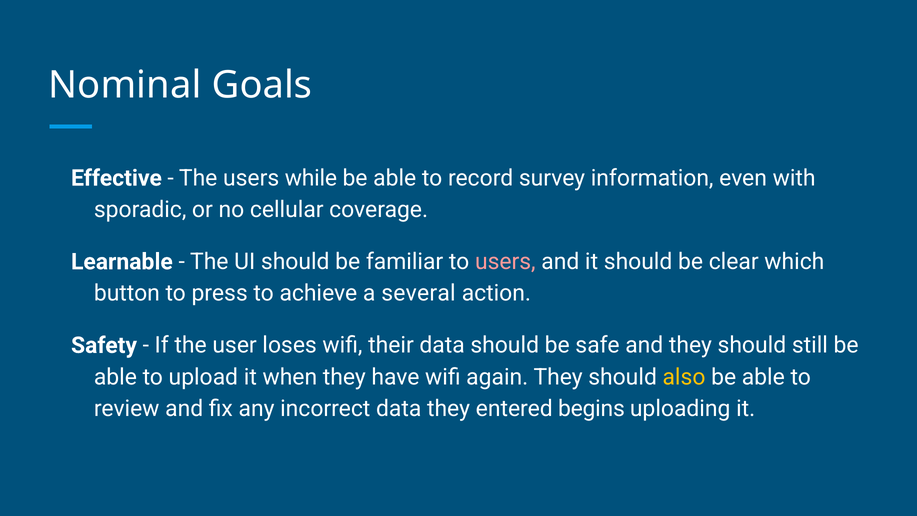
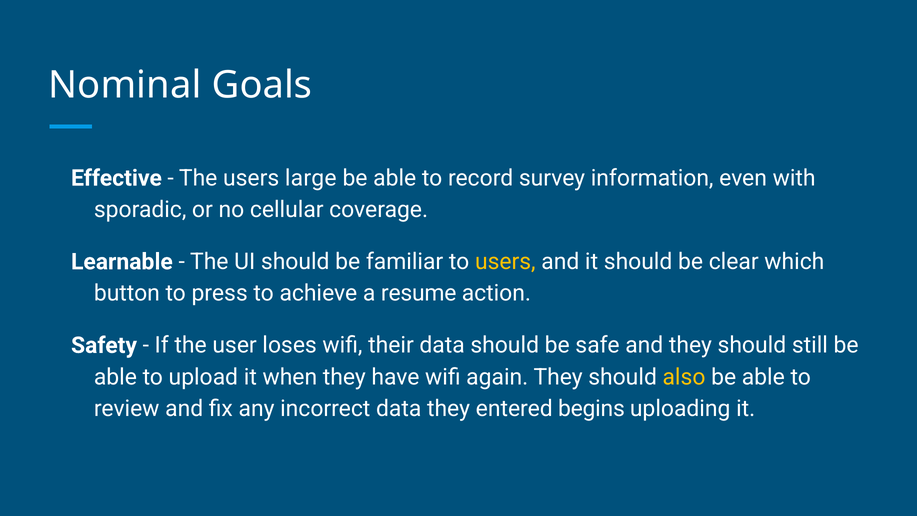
while: while -> large
users at (505, 262) colour: pink -> yellow
several: several -> resume
